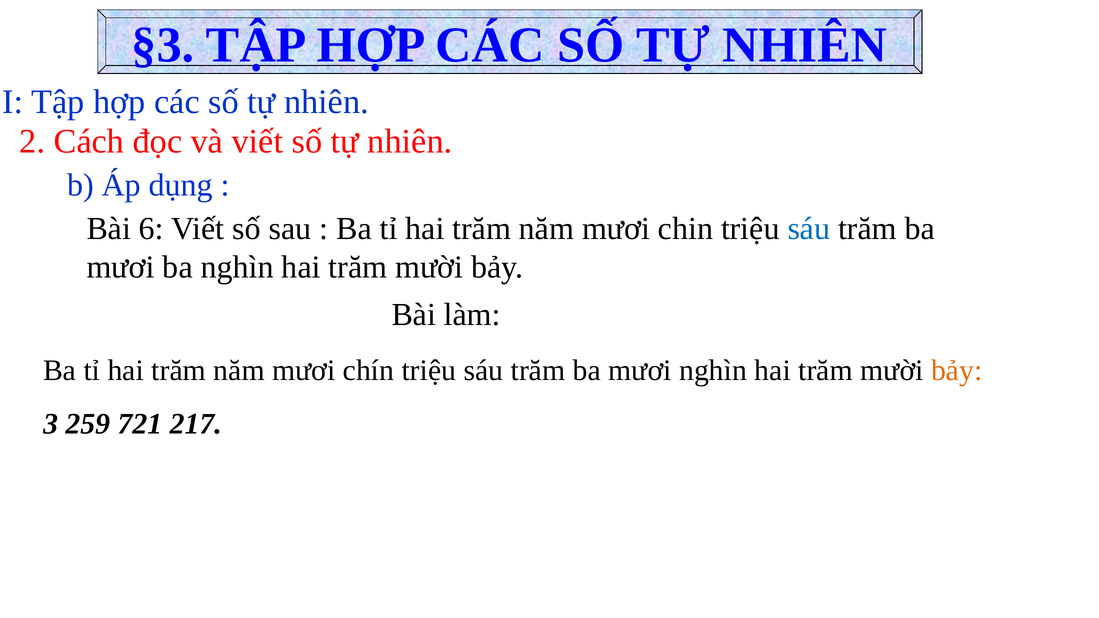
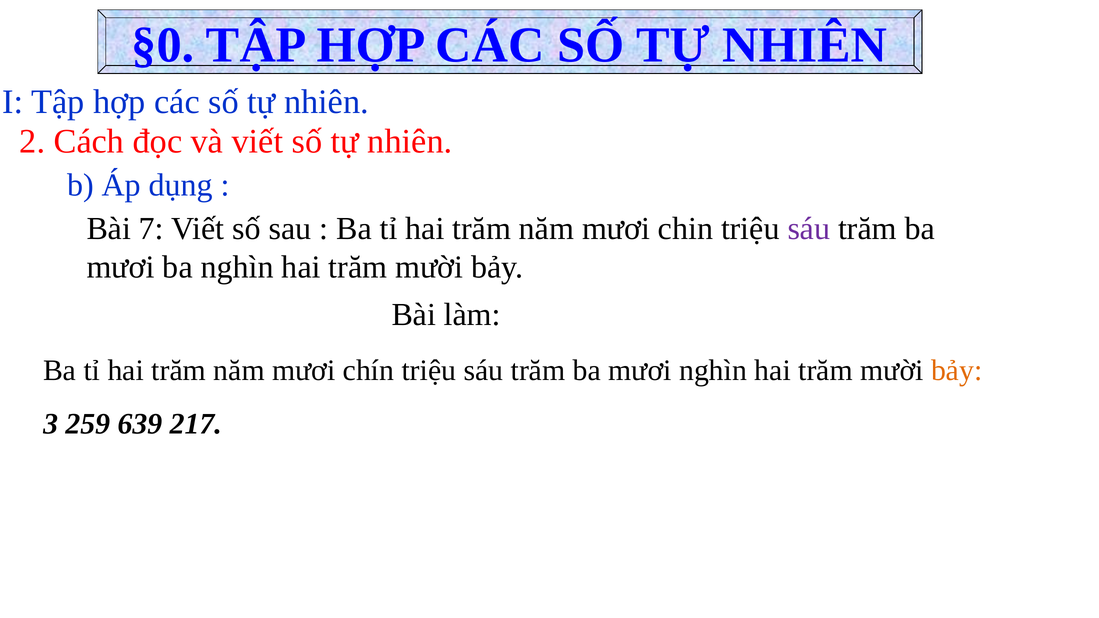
§3: §3 -> §0
6: 6 -> 7
sáu at (809, 229) colour: blue -> purple
721: 721 -> 639
